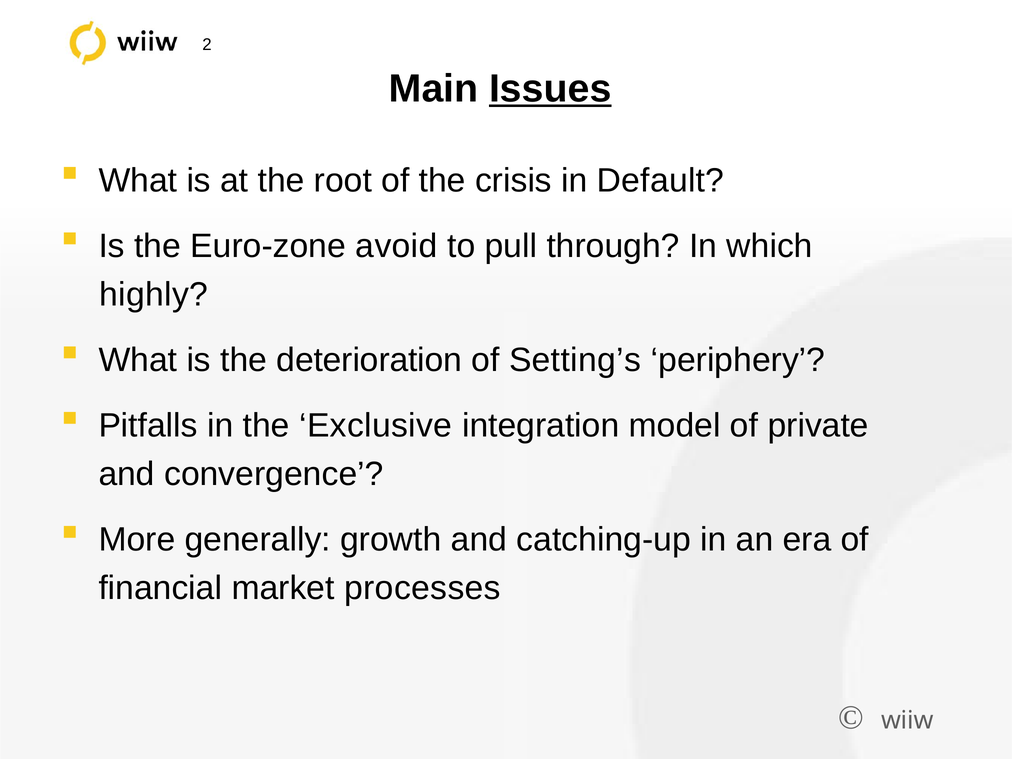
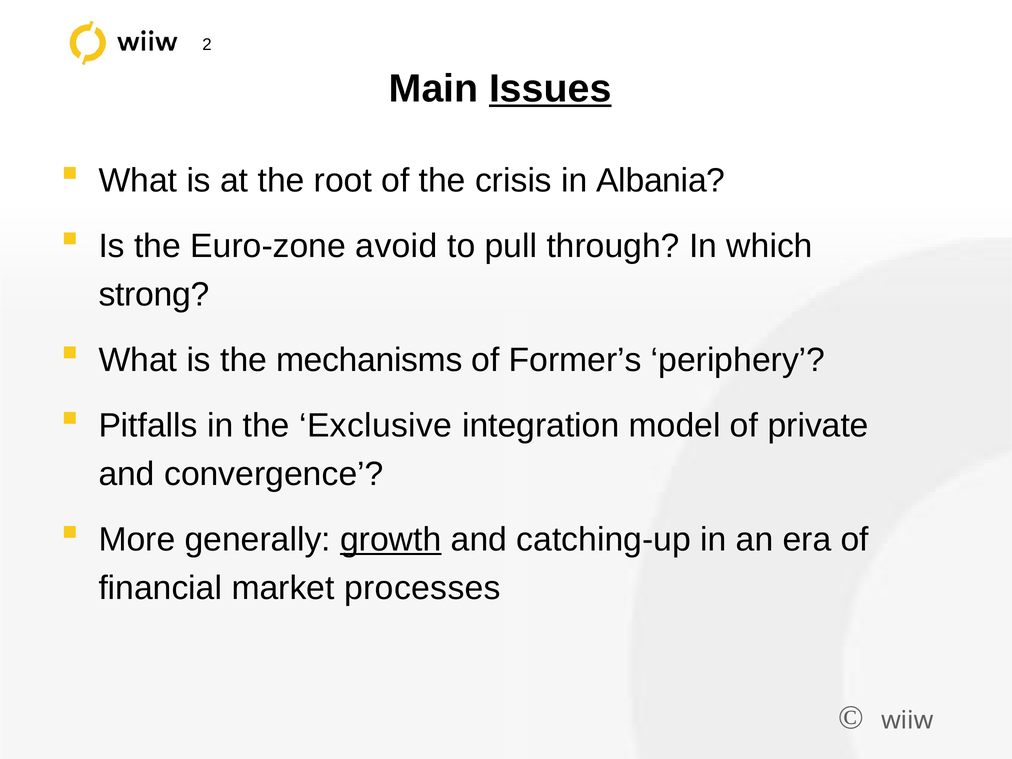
Default: Default -> Albania
highly: highly -> strong
deterioration: deterioration -> mechanisms
Setting’s: Setting’s -> Former’s
growth underline: none -> present
